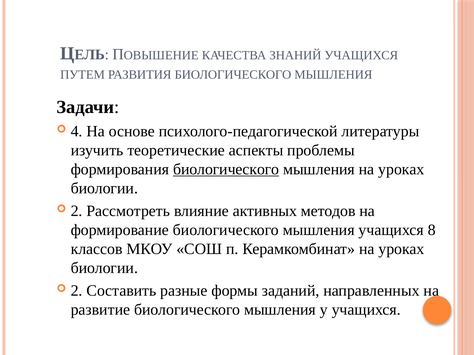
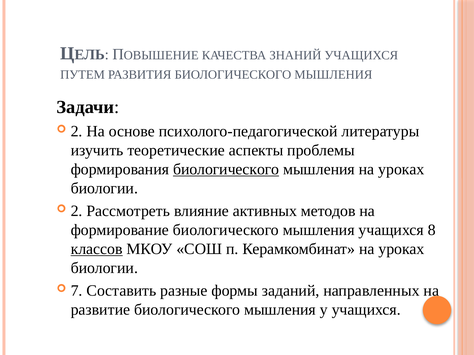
4 at (77, 132): 4 -> 2
классов underline: none -> present
2 at (77, 291): 2 -> 7
